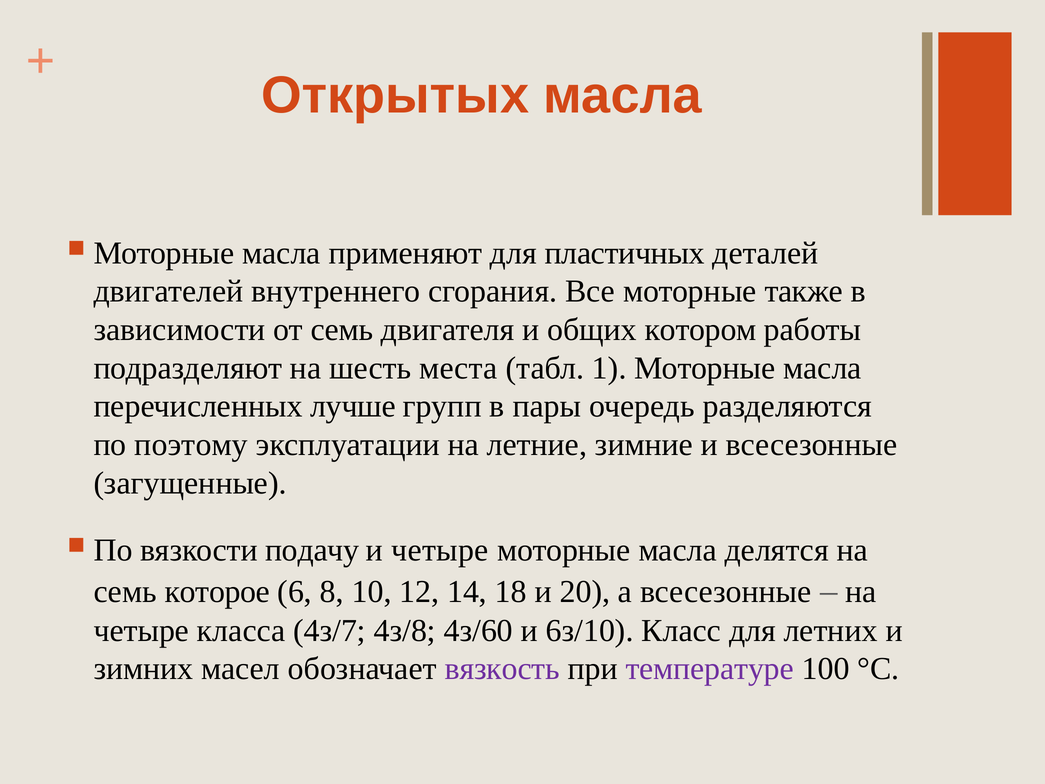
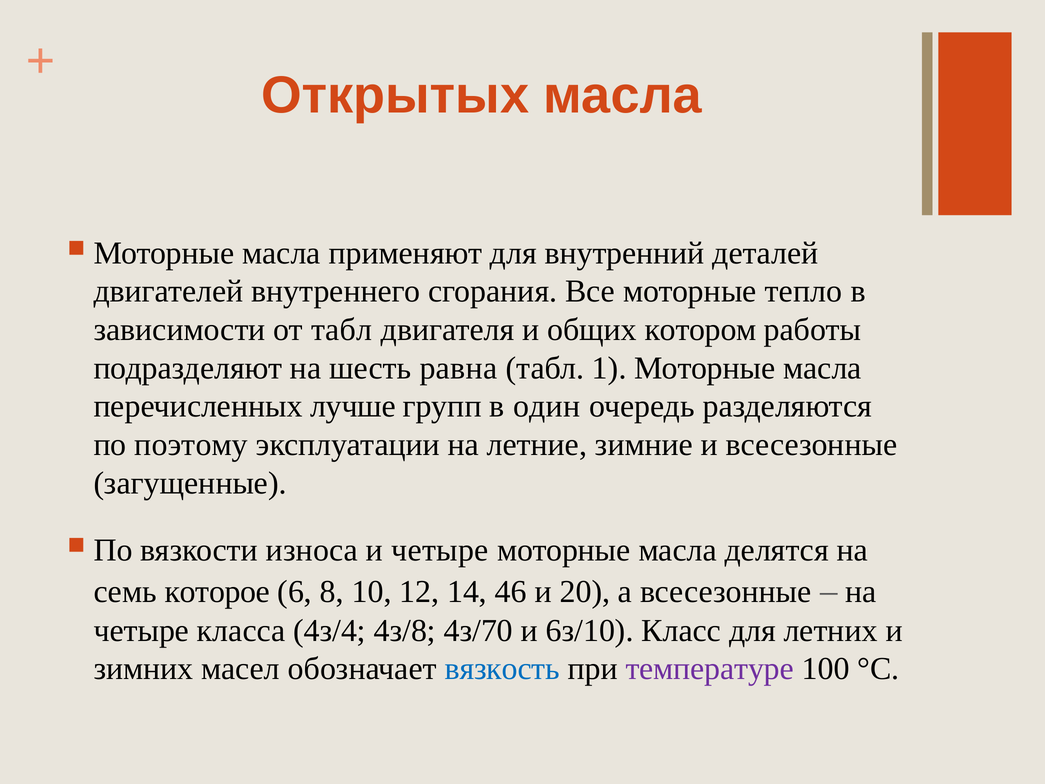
пластичных: пластичных -> внутренний
также: также -> тепло
от семь: семь -> табл
места: места -> равна
пары: пары -> один
подачу: подачу -> износа
18: 18 -> 46
4з/7: 4з/7 -> 4з/4
4з/60: 4з/60 -> 4з/70
вязкость colour: purple -> blue
